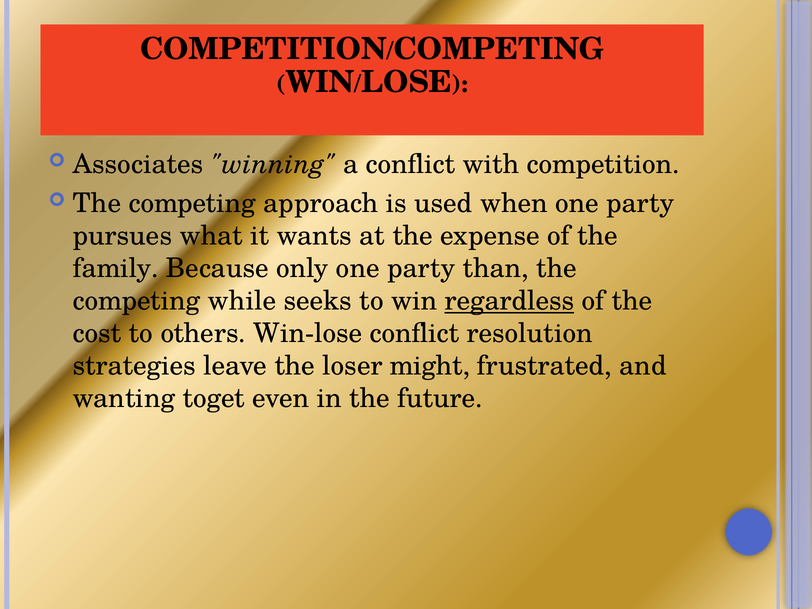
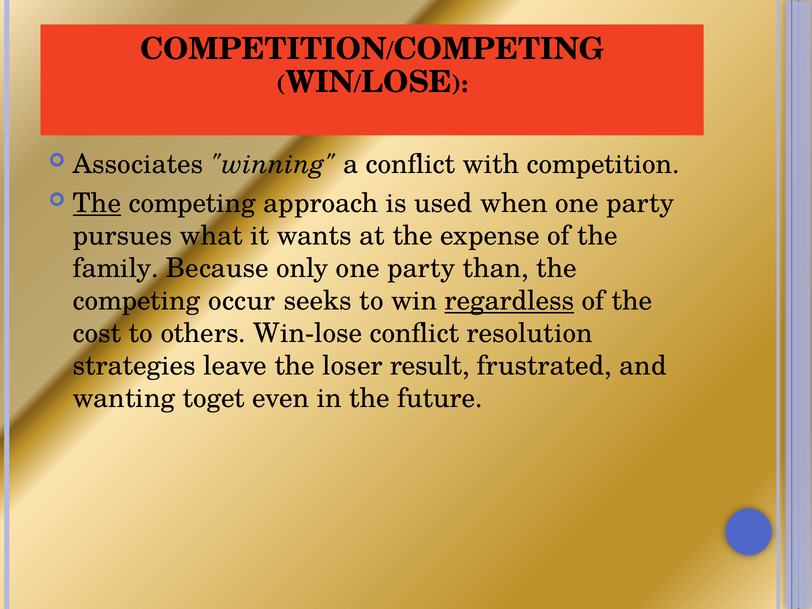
The at (97, 203) underline: none -> present
while: while -> occur
might: might -> result
